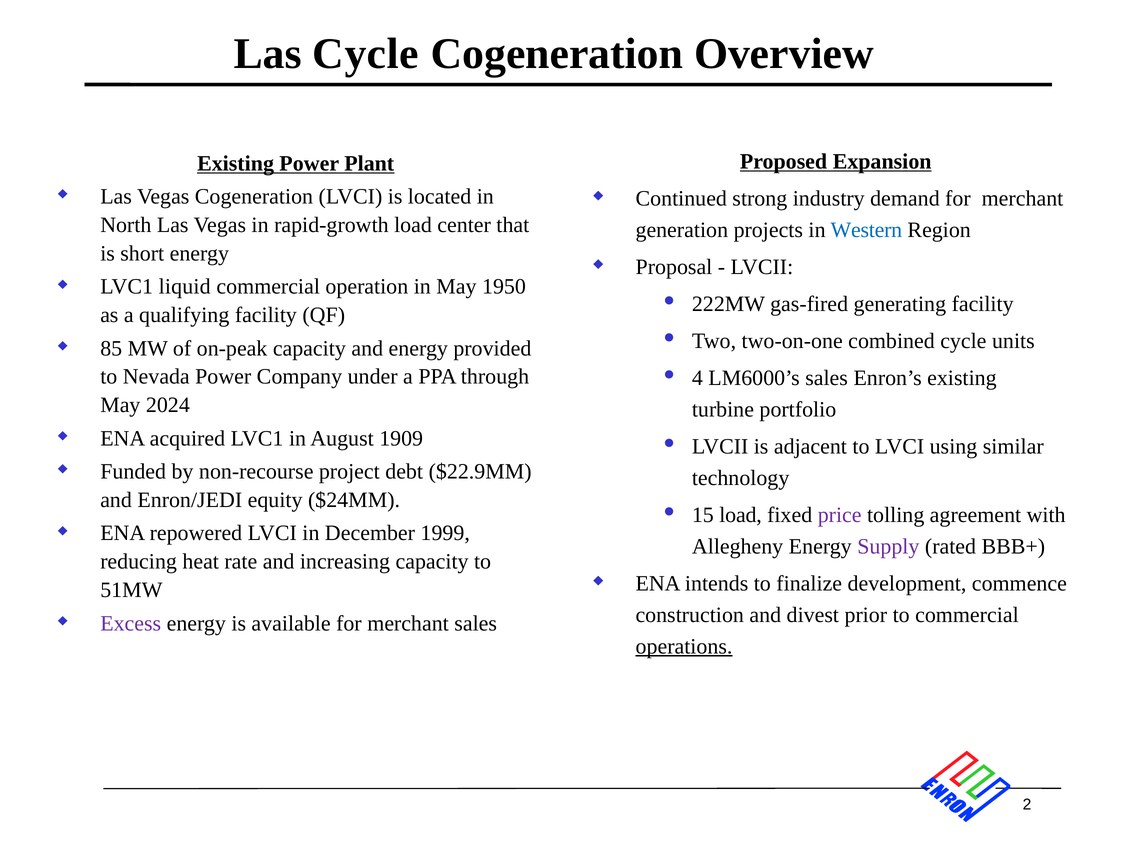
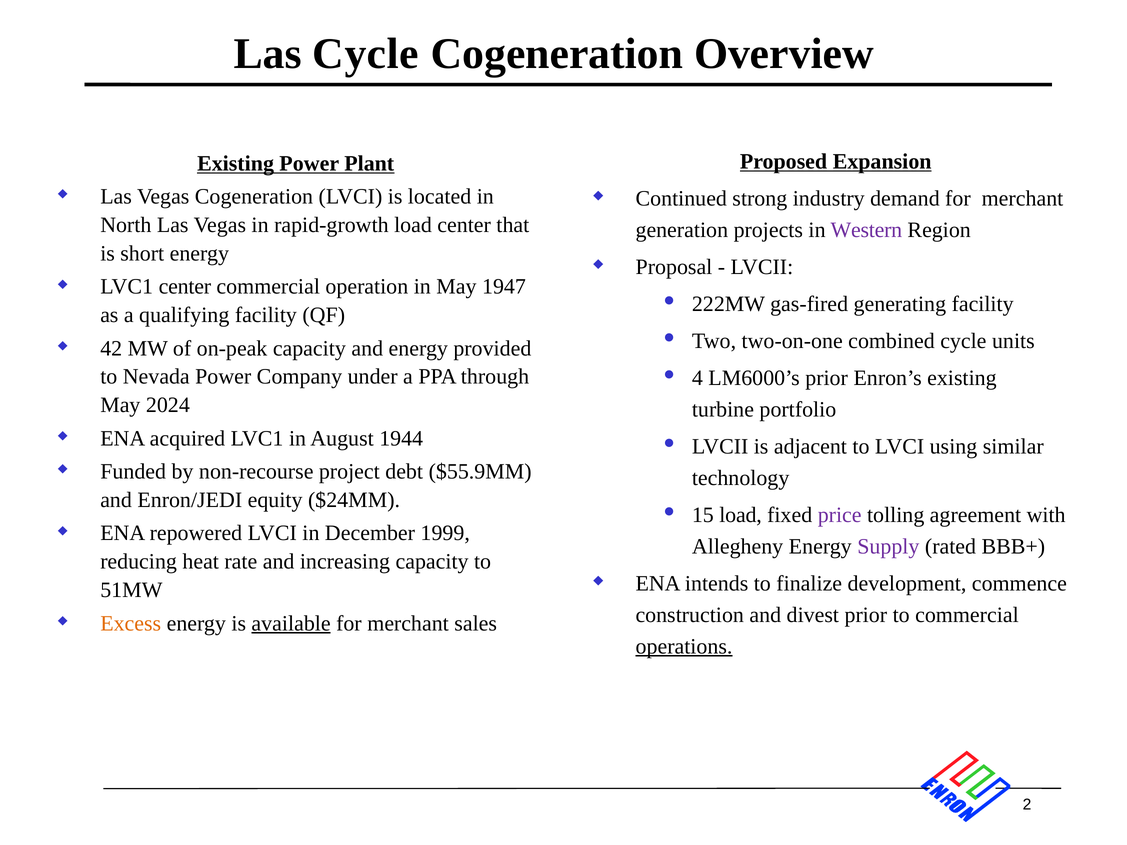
Western colour: blue -> purple
LVC1 liquid: liquid -> center
1950: 1950 -> 1947
85: 85 -> 42
LM6000’s sales: sales -> prior
1909: 1909 -> 1944
$22.9MM: $22.9MM -> $55.9MM
Excess colour: purple -> orange
available underline: none -> present
